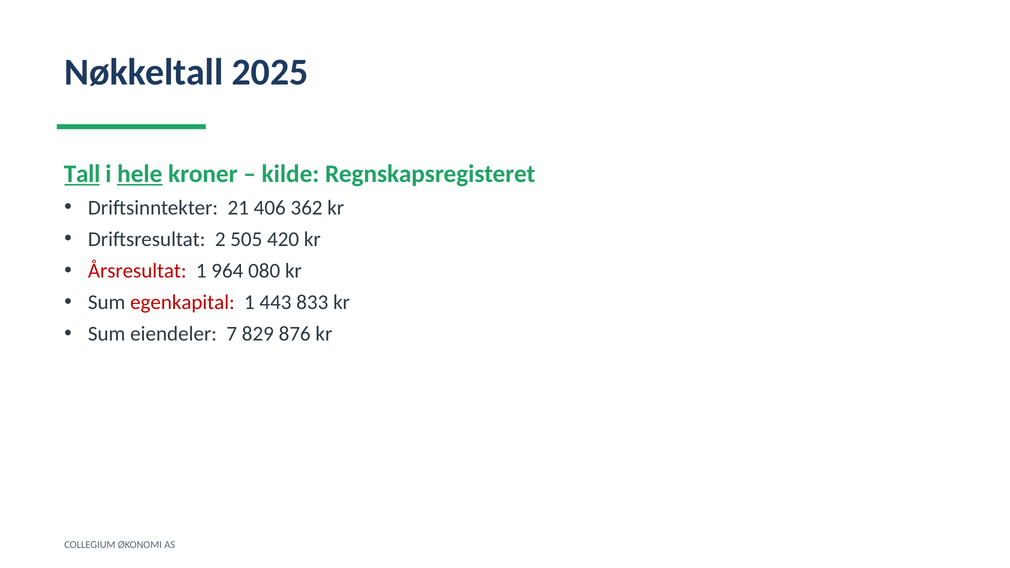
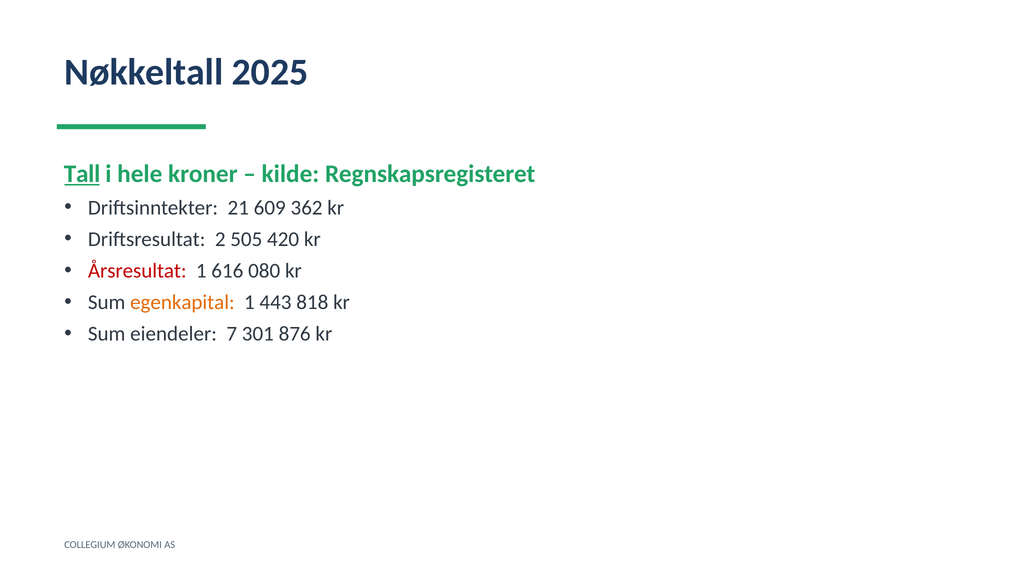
hele underline: present -> none
406: 406 -> 609
964: 964 -> 616
egenkapital colour: red -> orange
833: 833 -> 818
829: 829 -> 301
